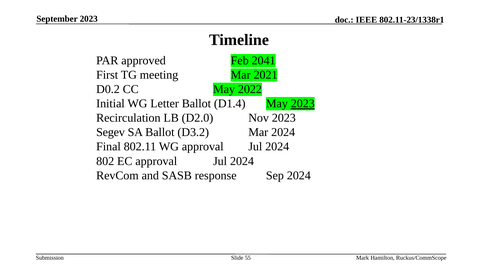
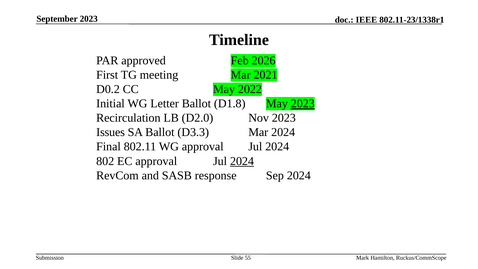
2041: 2041 -> 2026
D1.4: D1.4 -> D1.8
Segev: Segev -> Issues
D3.2: D3.2 -> D3.3
2024 at (242, 161) underline: none -> present
